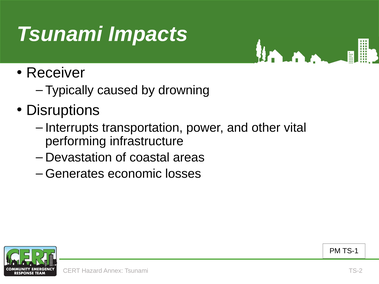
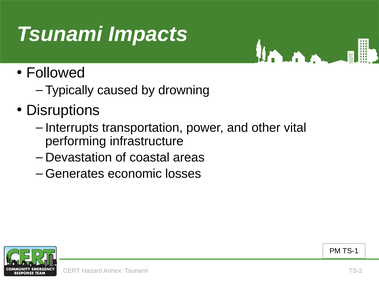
Receiver: Receiver -> Followed
